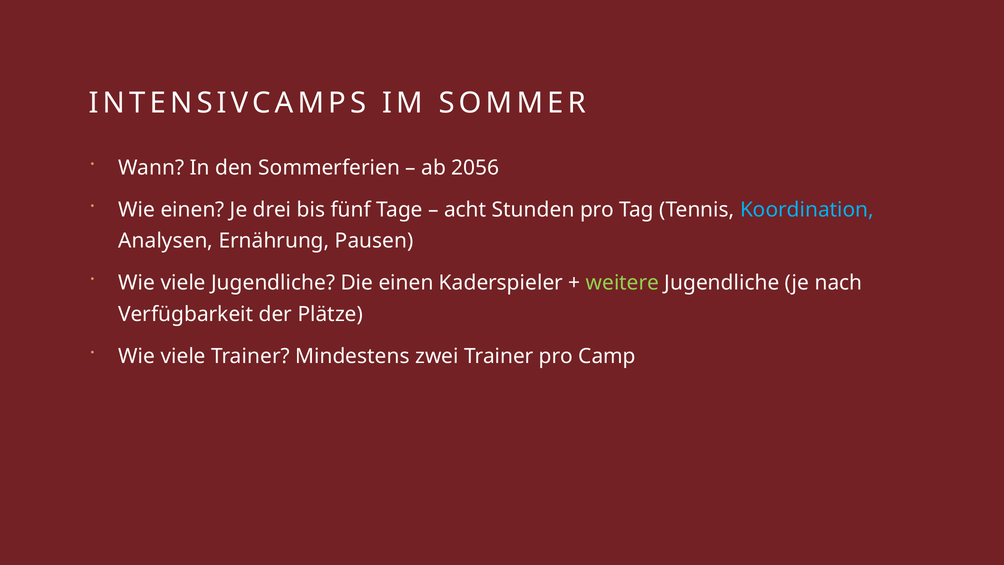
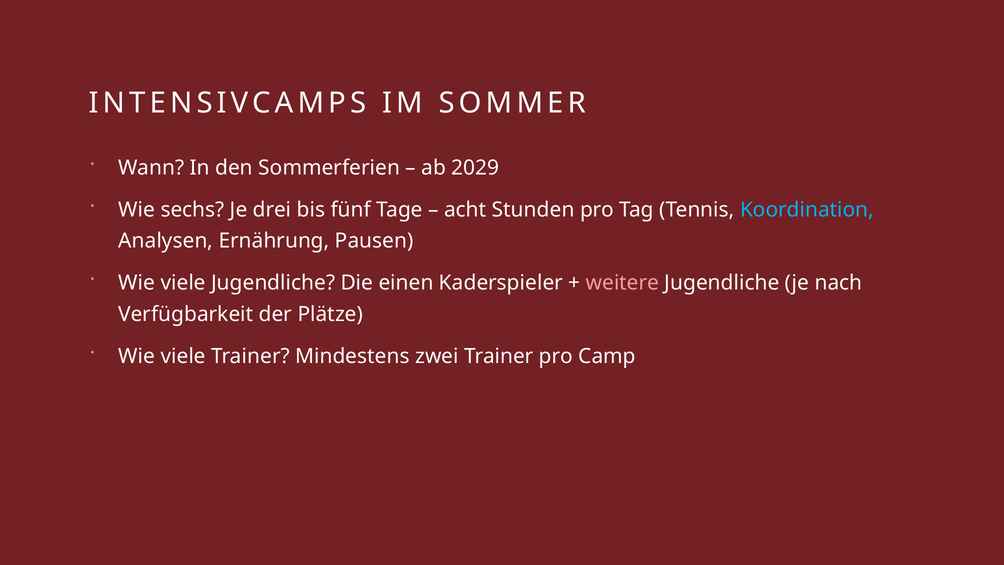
2056: 2056 -> 2029
Wie einen: einen -> sechs
weitere colour: light green -> pink
